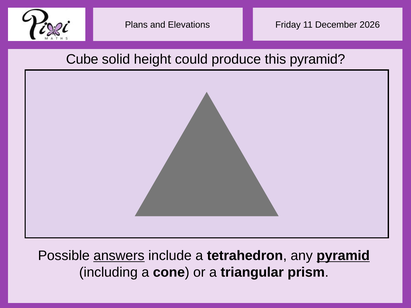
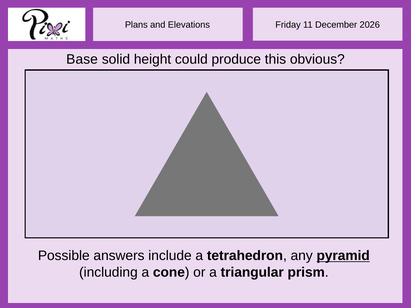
Cube: Cube -> Base
this pyramid: pyramid -> obvious
answers underline: present -> none
